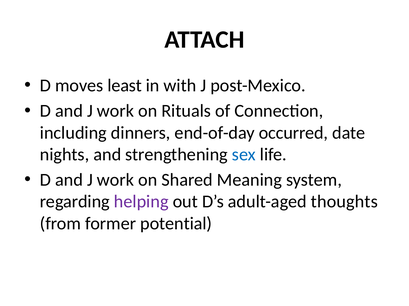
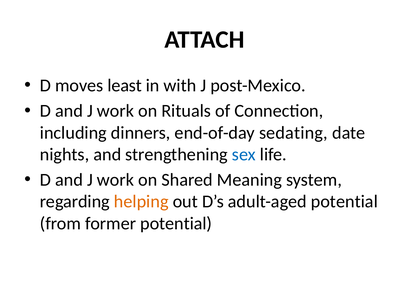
occurred: occurred -> sedating
helping colour: purple -> orange
adult-aged thoughts: thoughts -> potential
